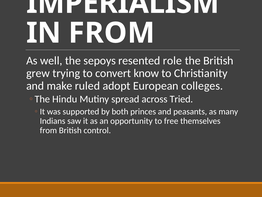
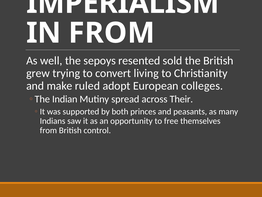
role: role -> sold
know: know -> living
Hindu: Hindu -> Indian
Tried: Tried -> Their
